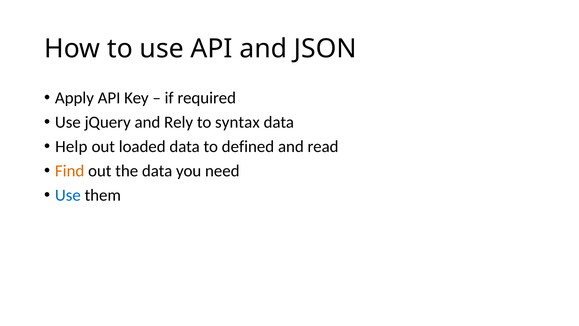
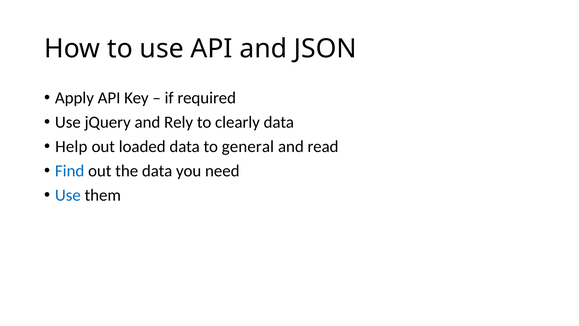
syntax: syntax -> clearly
defined: defined -> general
Find colour: orange -> blue
